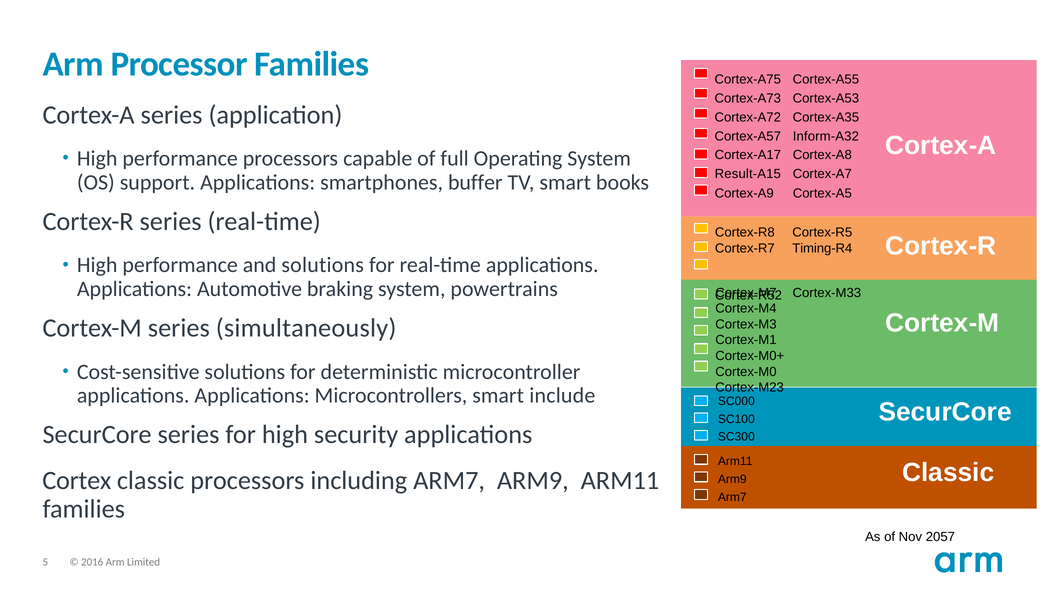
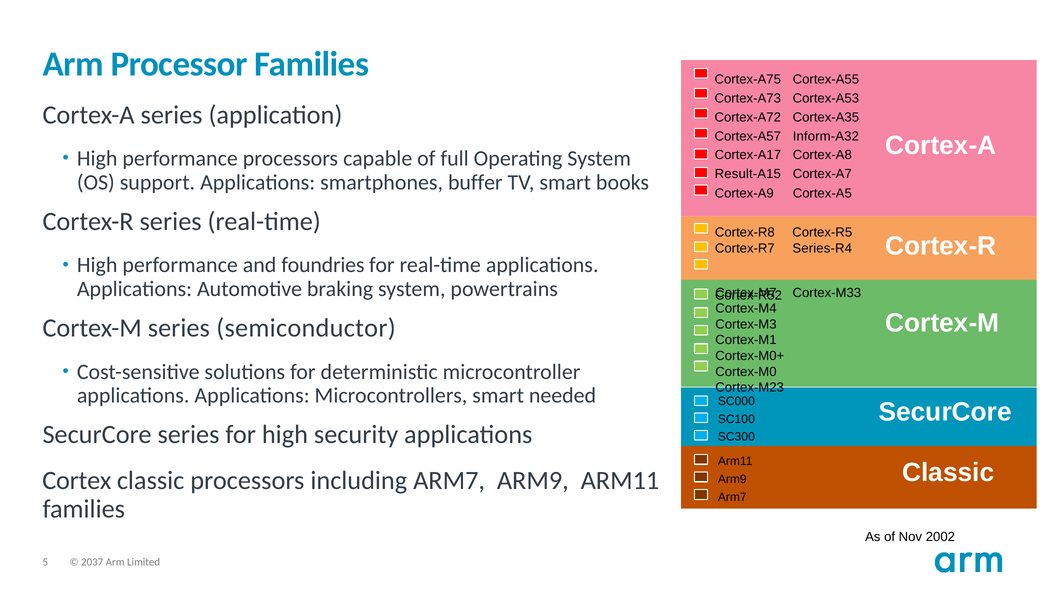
Timing-R4: Timing-R4 -> Series-R4
and solutions: solutions -> foundries
simultaneously: simultaneously -> semiconductor
include: include -> needed
2057: 2057 -> 2002
2016: 2016 -> 2037
